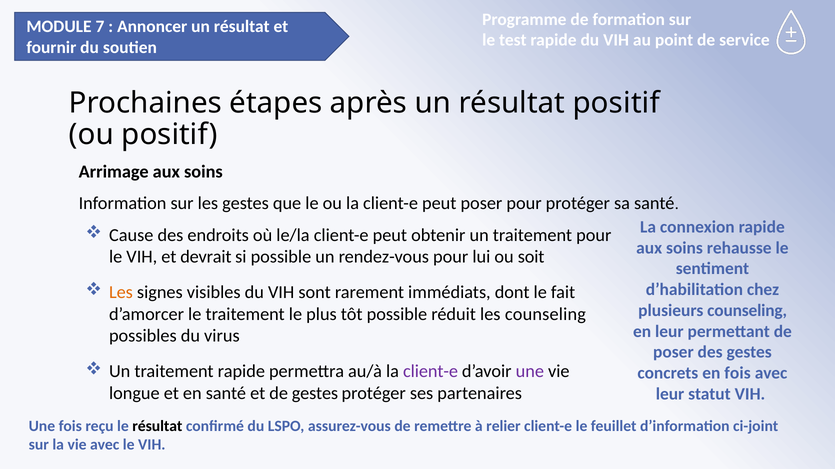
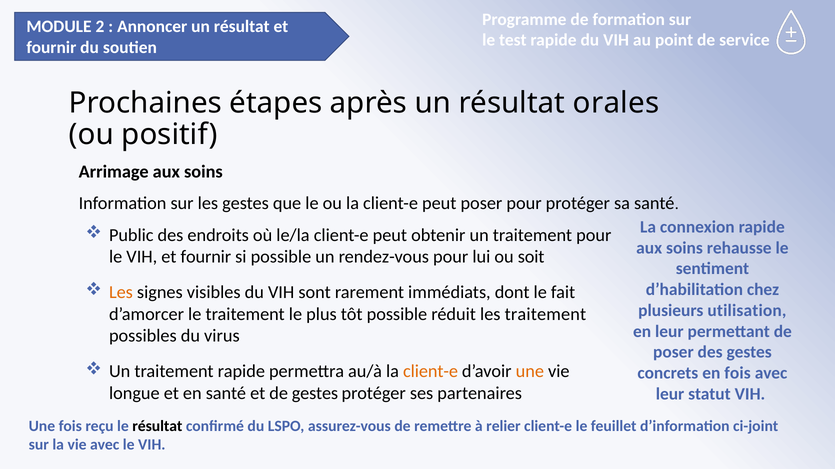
7: 7 -> 2
résultat positif: positif -> orales
Cause: Cause -> Public
VIH et devrait: devrait -> fournir
plusieurs counseling: counseling -> utilisation
les counseling: counseling -> traitement
client-e at (431, 372) colour: purple -> orange
une at (530, 372) colour: purple -> orange
